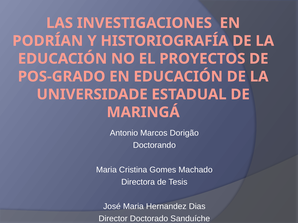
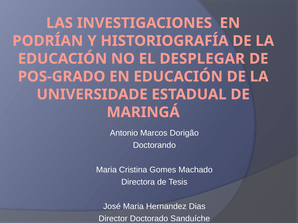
PROYECTOS: PROYECTOS -> DESPLEGAR
